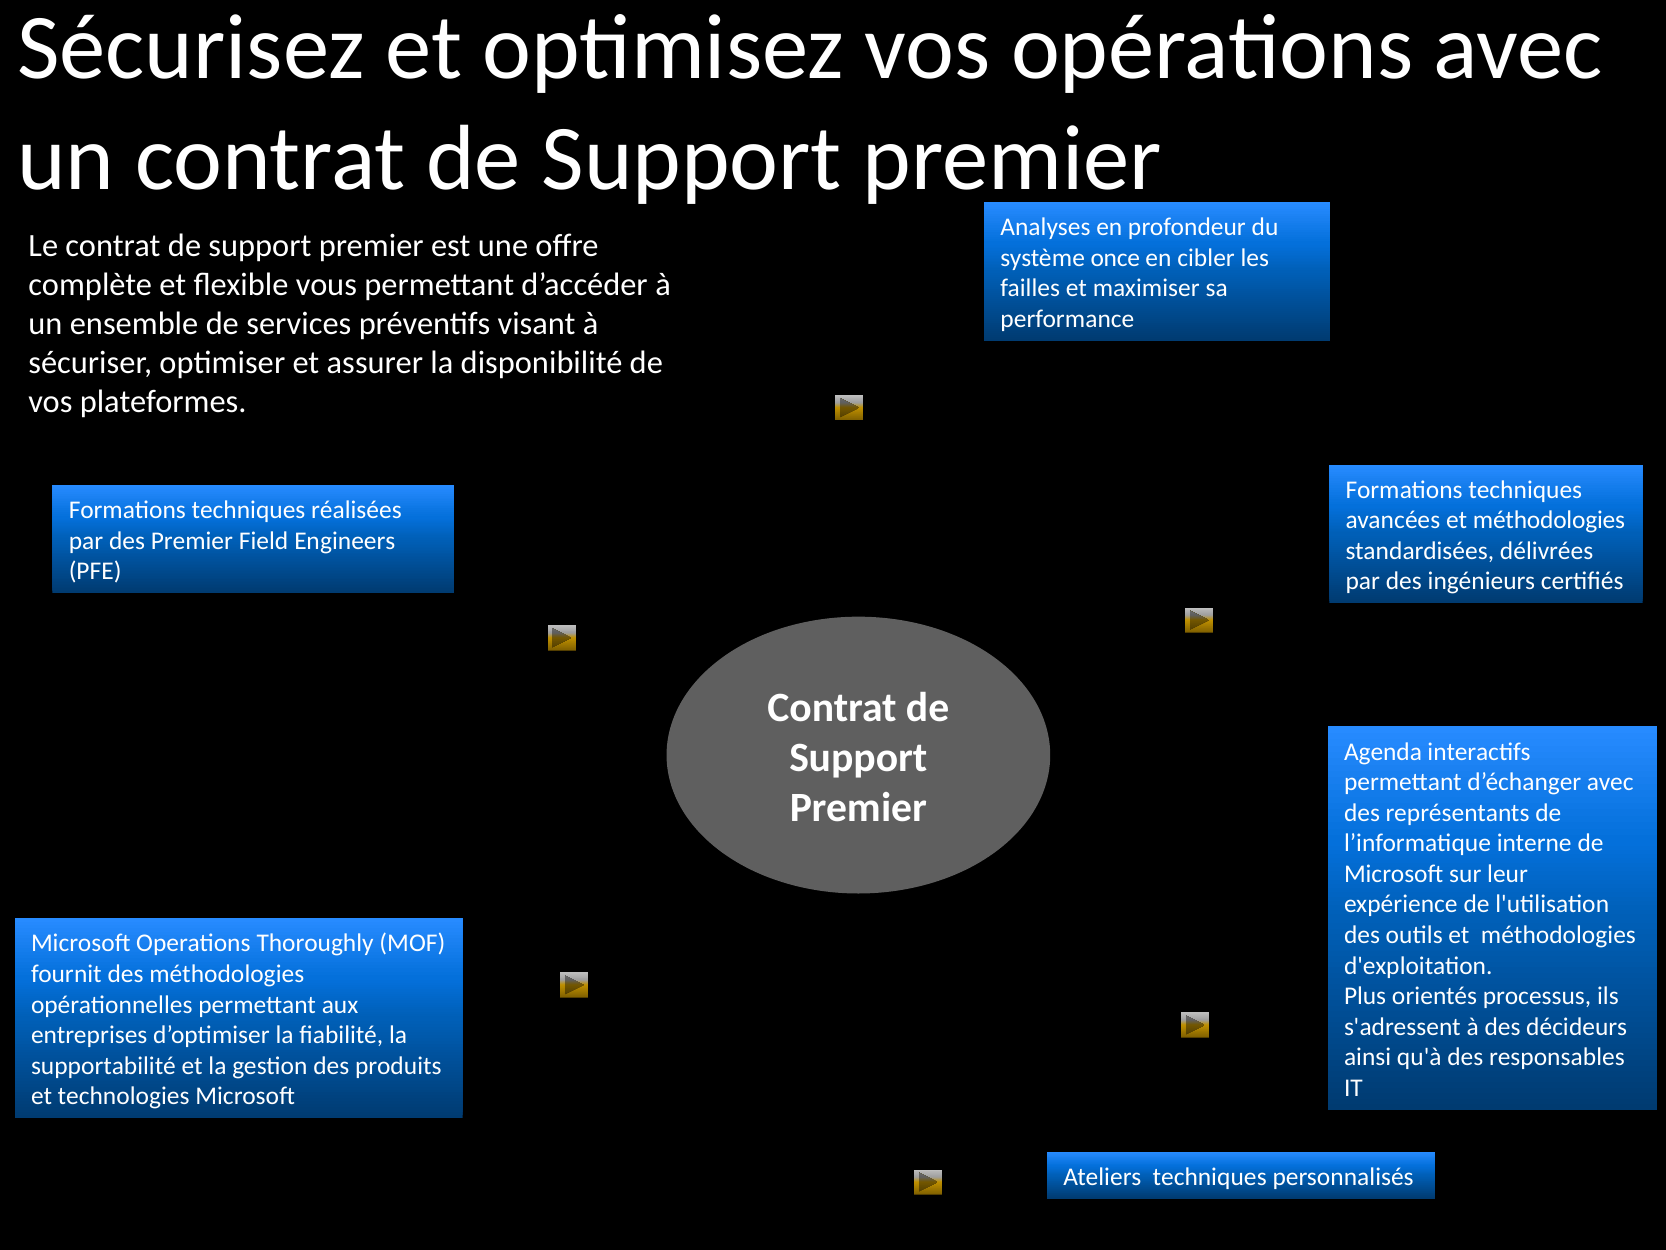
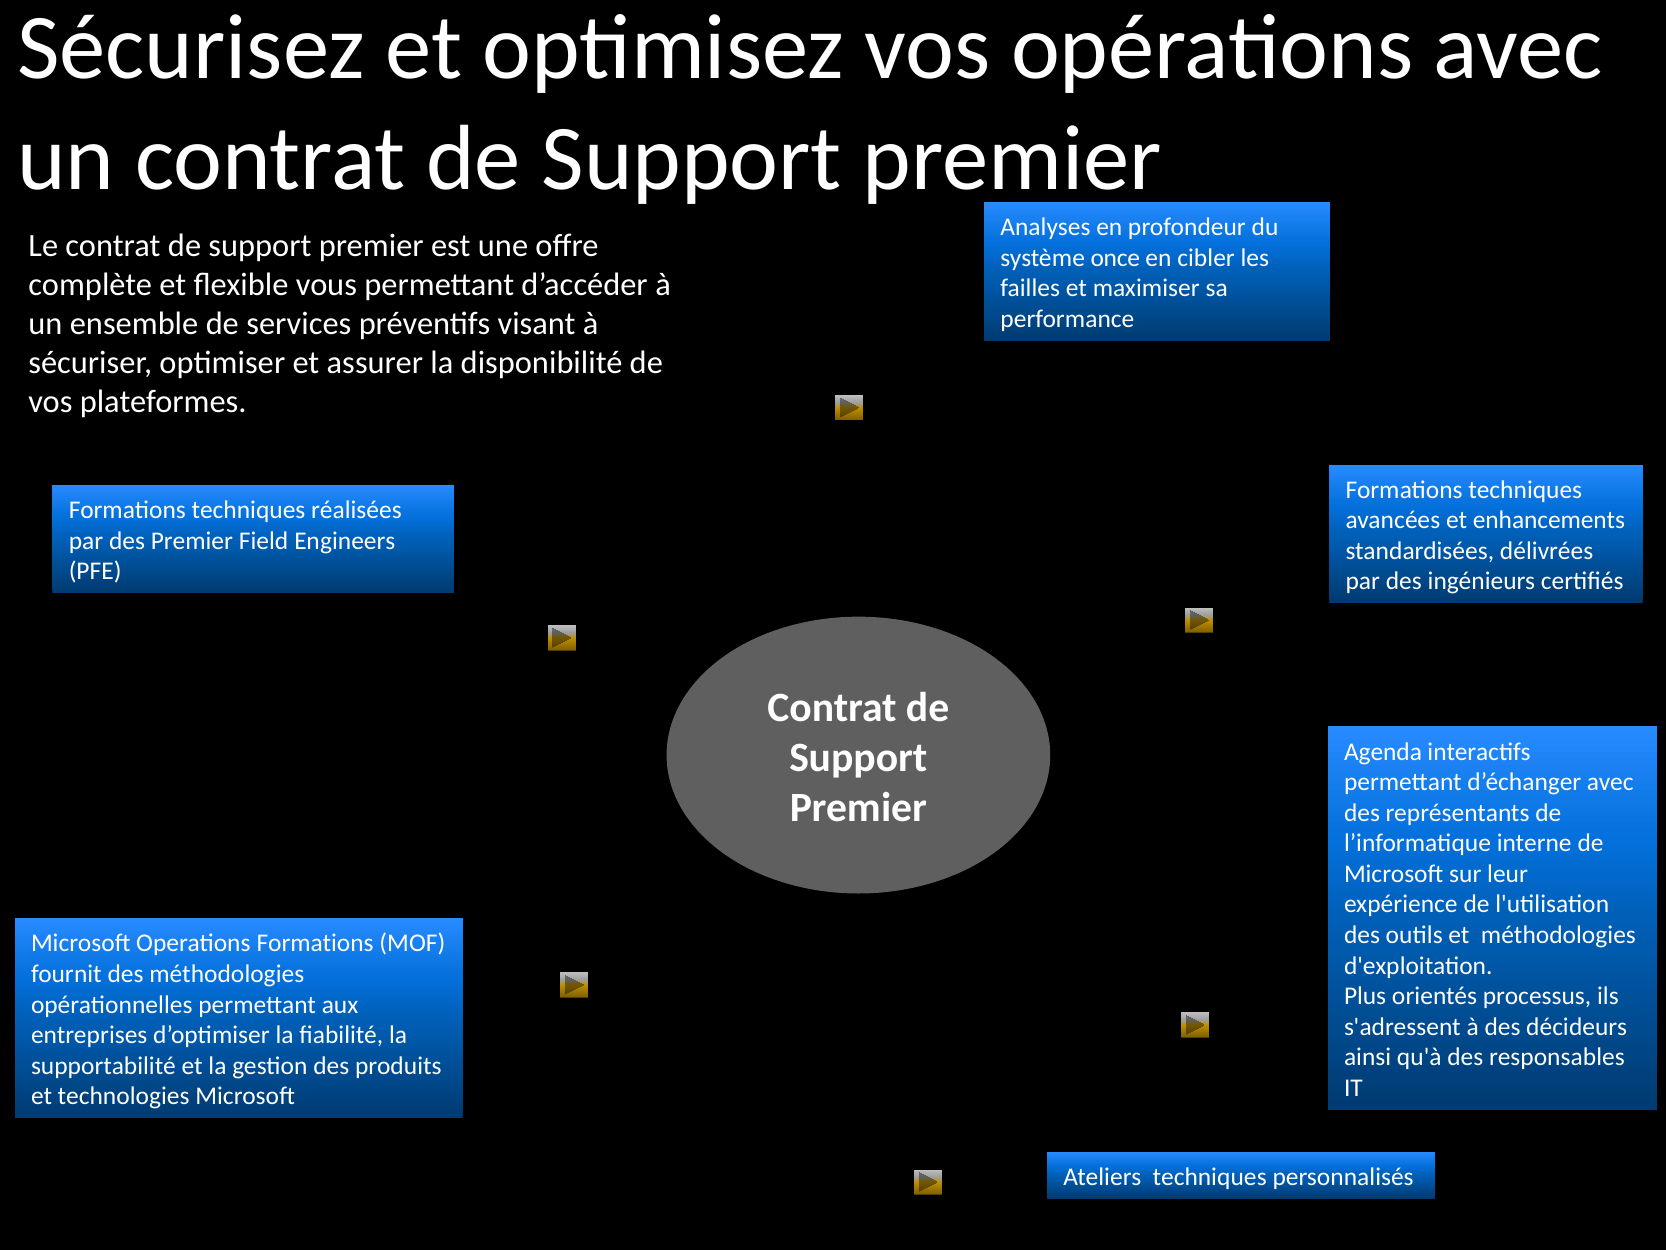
avancées et méthodologies: méthodologies -> enhancements
Operations Thoroughly: Thoroughly -> Formations
